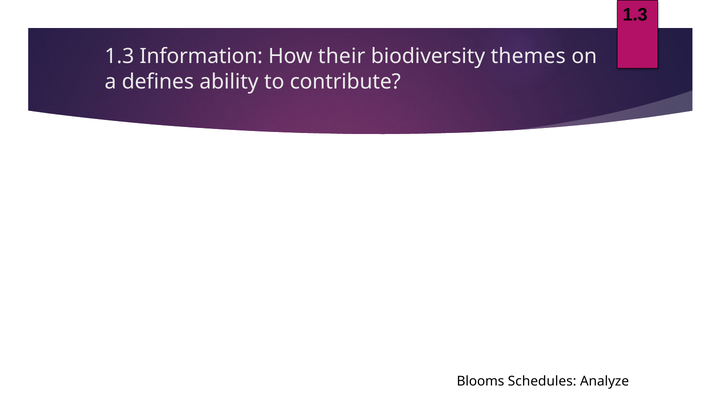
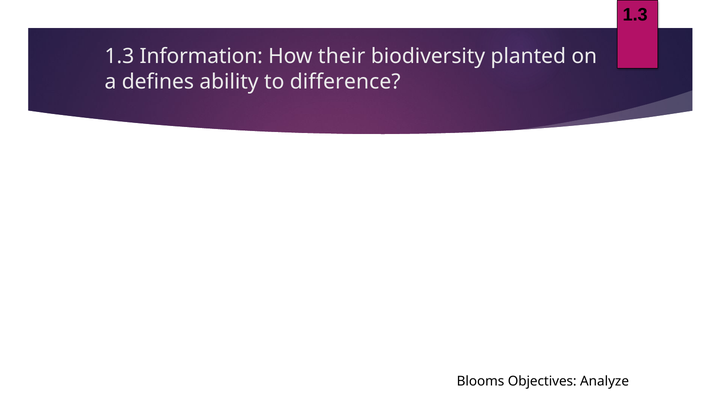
themes: themes -> planted
contribute: contribute -> difference
Schedules: Schedules -> Objectives
